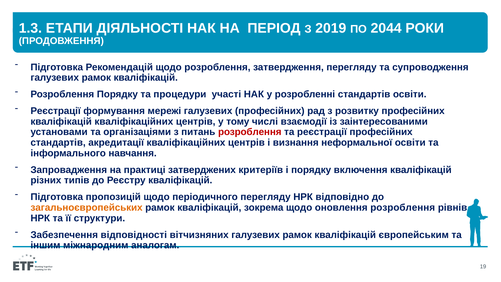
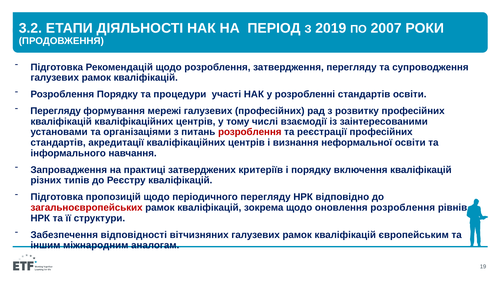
1.3: 1.3 -> 3.2
2044: 2044 -> 2007
Реєстрації at (56, 111): Реєстрації -> Перегляду
загальноєвропейських colour: orange -> red
